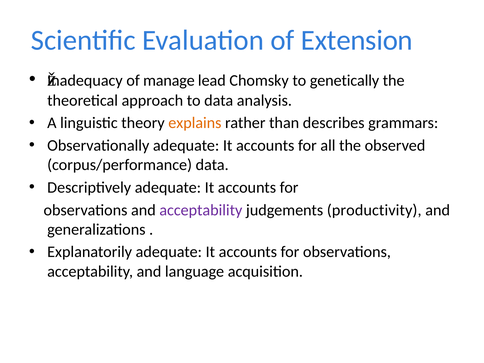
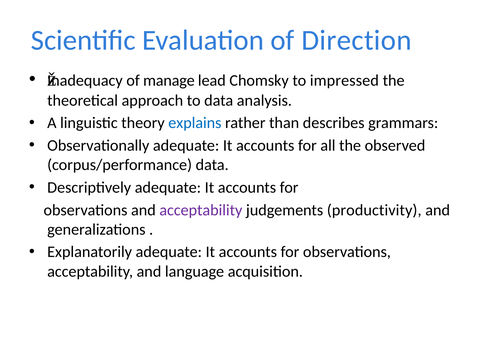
Extension: Extension -> Direction
genetically: genetically -> impressed
explains colour: orange -> blue
